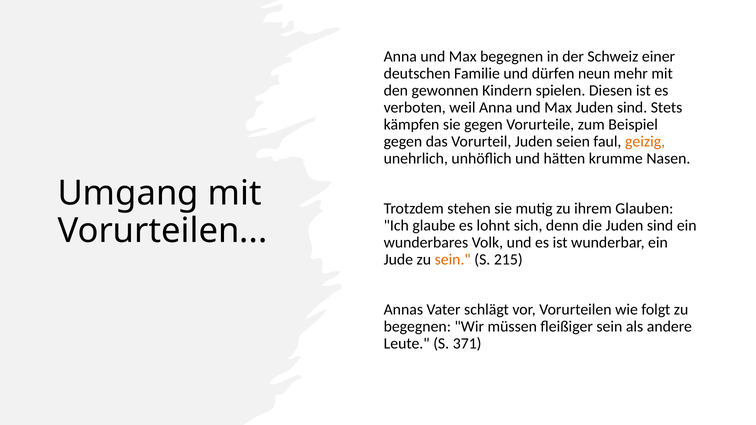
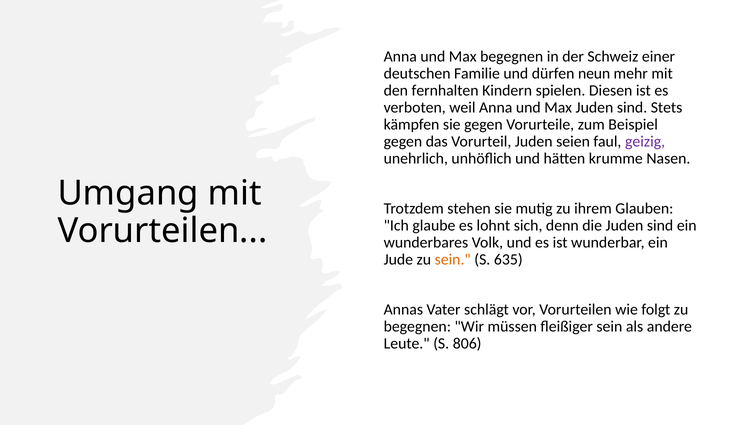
gewonnen: gewonnen -> fernhalten
geizig colour: orange -> purple
215: 215 -> 635
371: 371 -> 806
